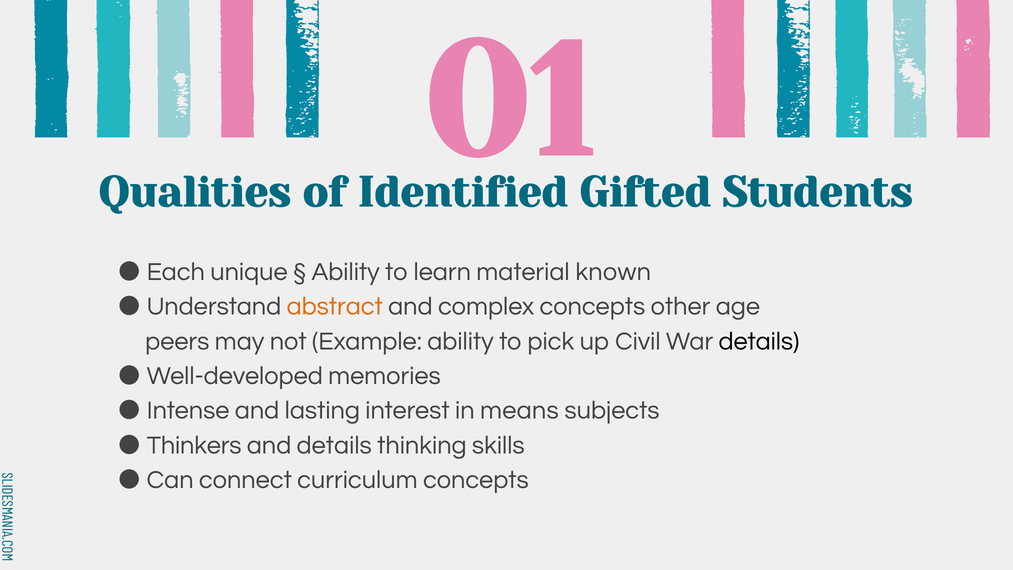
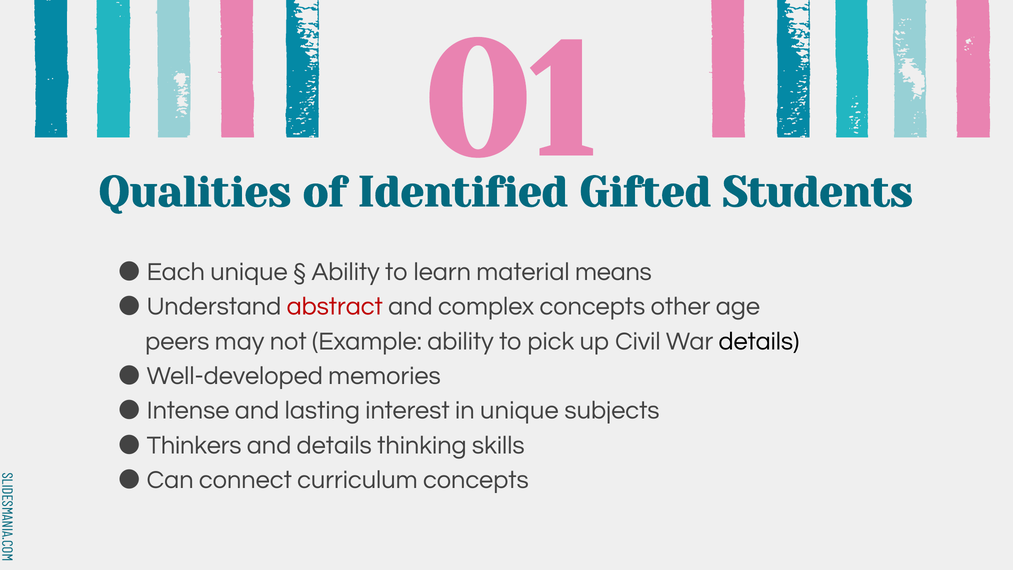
known: known -> means
abstract colour: orange -> red
in means: means -> unique
